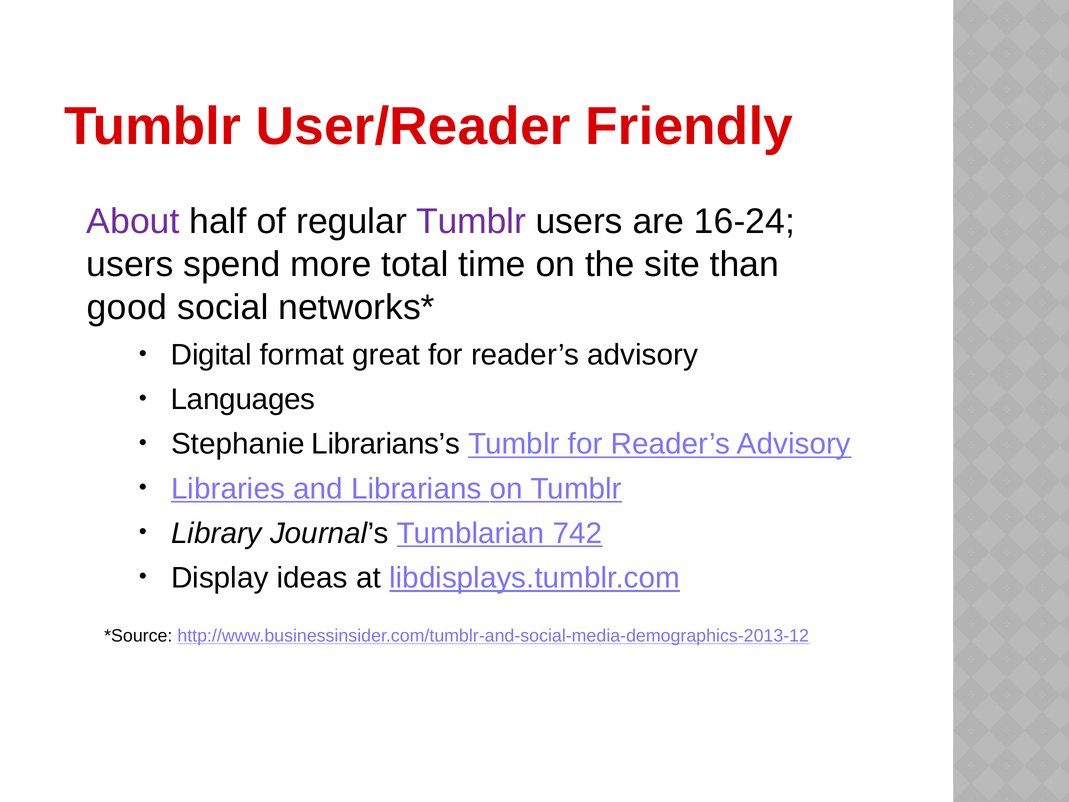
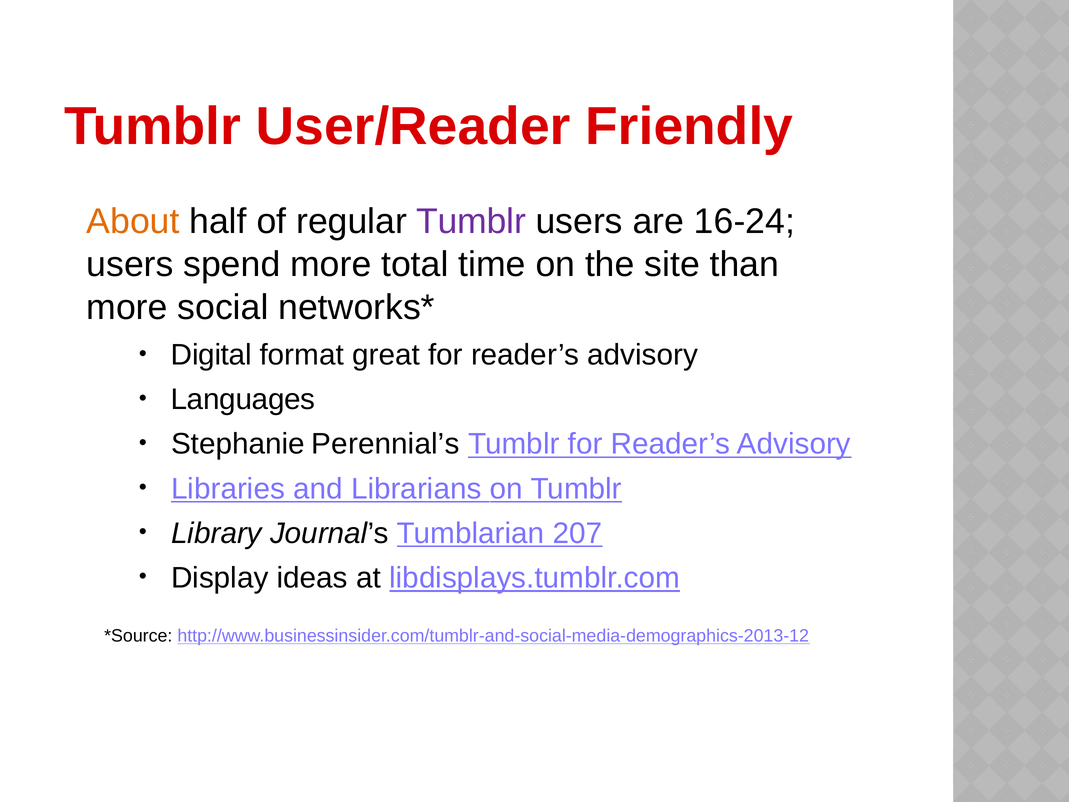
About colour: purple -> orange
good at (127, 307): good -> more
Librarians’s: Librarians’s -> Perennial’s
742: 742 -> 207
